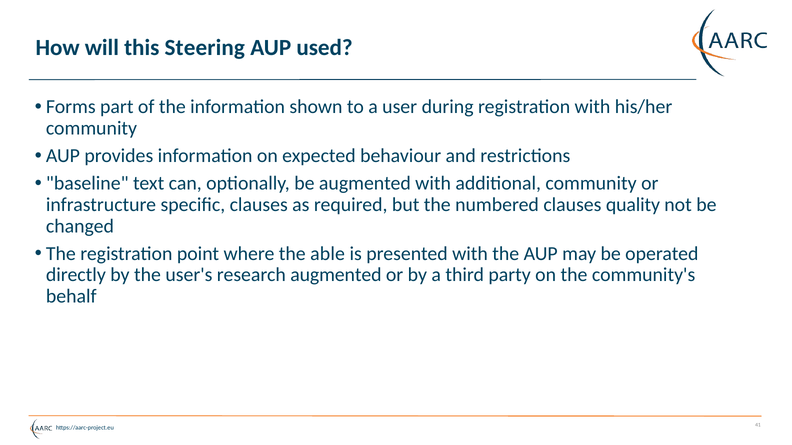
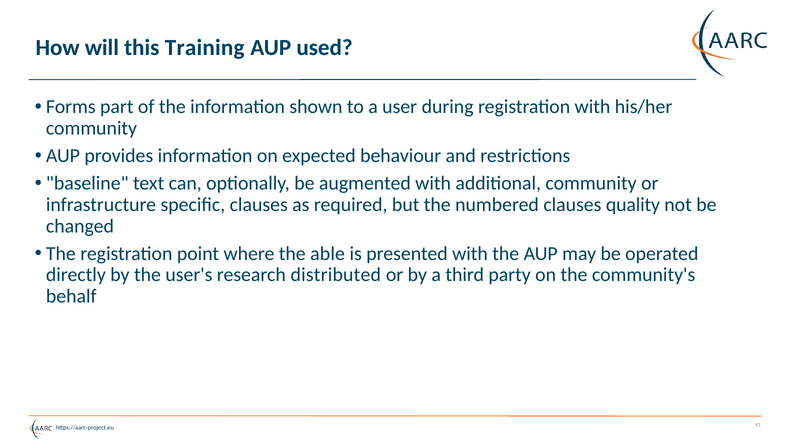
Steering: Steering -> Training
research augmented: augmented -> distributed
